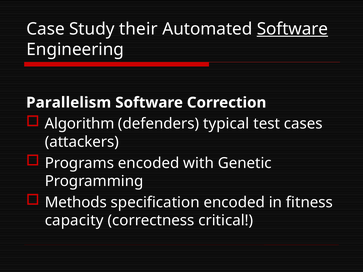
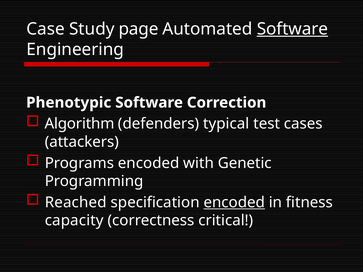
their: their -> page
Parallelism: Parallelism -> Phenotypic
Methods: Methods -> Reached
encoded at (234, 203) underline: none -> present
